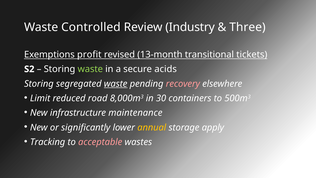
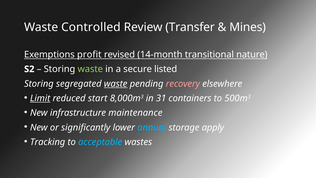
Industry: Industry -> Transfer
Three: Three -> Mines
13-month: 13-month -> 14-month
tickets: tickets -> nature
acids: acids -> listed
Limit underline: none -> present
road: road -> start
30: 30 -> 31
annual colour: yellow -> light blue
acceptable colour: pink -> light blue
